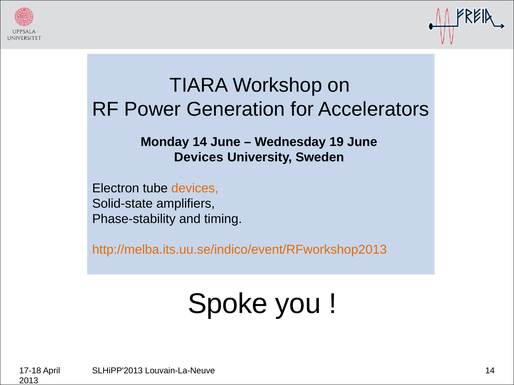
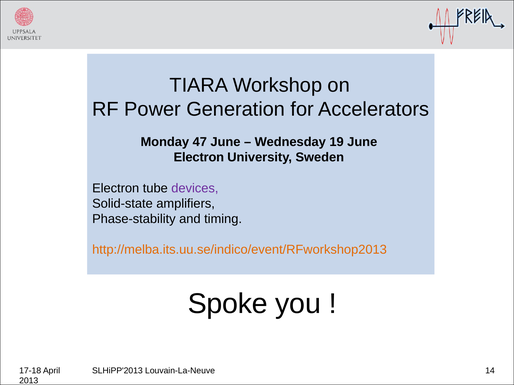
Monday 14: 14 -> 47
Devices at (199, 158): Devices -> Electron
devices at (195, 188) colour: orange -> purple
